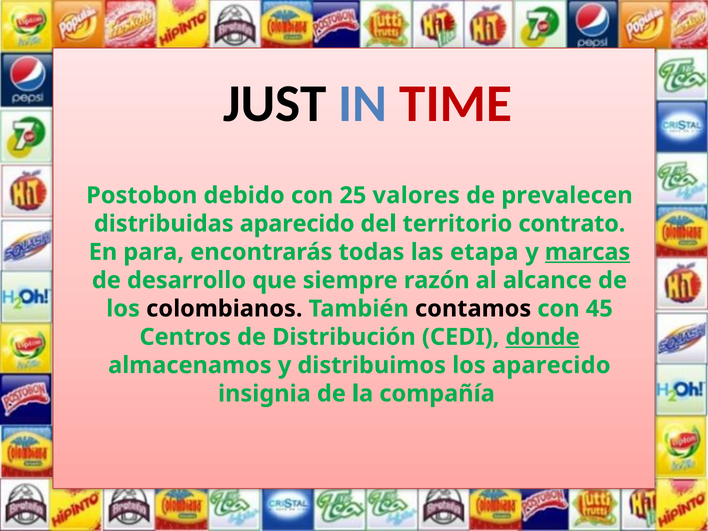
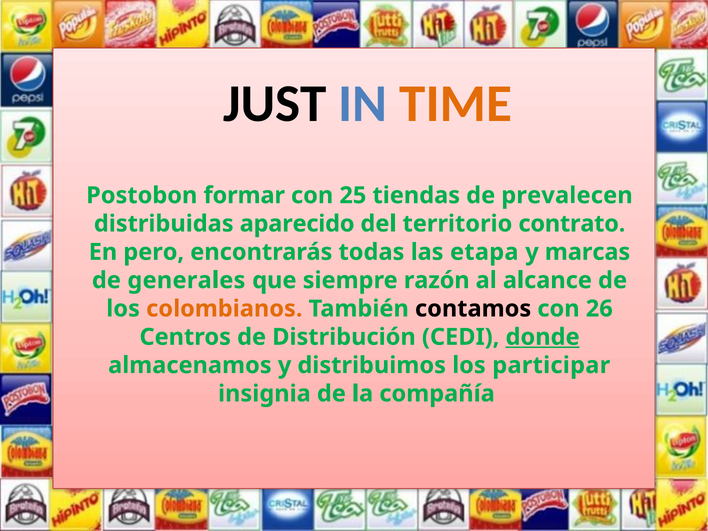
TIME colour: red -> orange
debido: debido -> formar
valores: valores -> tiendas
para: para -> pero
marcas underline: present -> none
desarrollo: desarrollo -> generales
colombianos colour: black -> orange
45: 45 -> 26
los aparecido: aparecido -> participar
